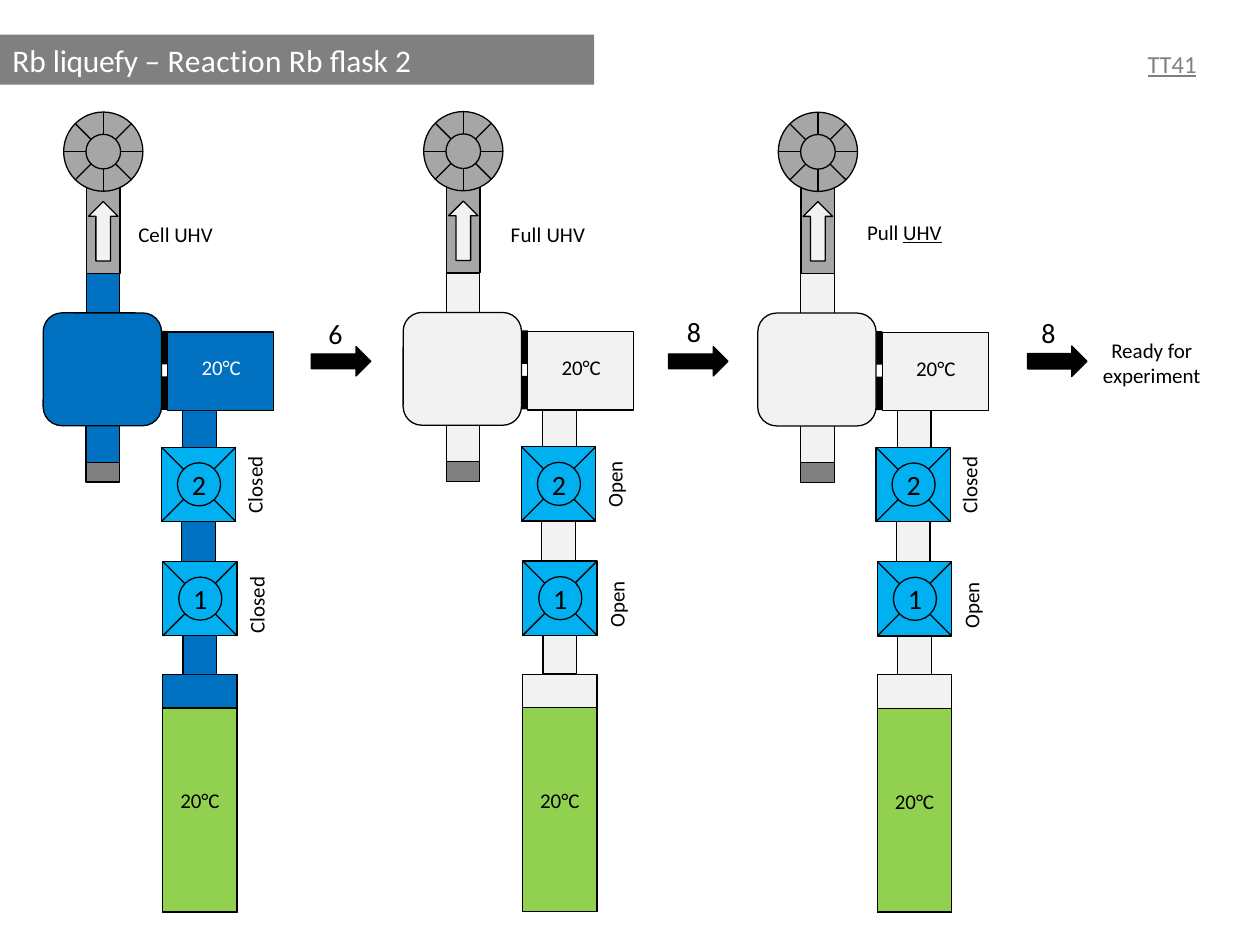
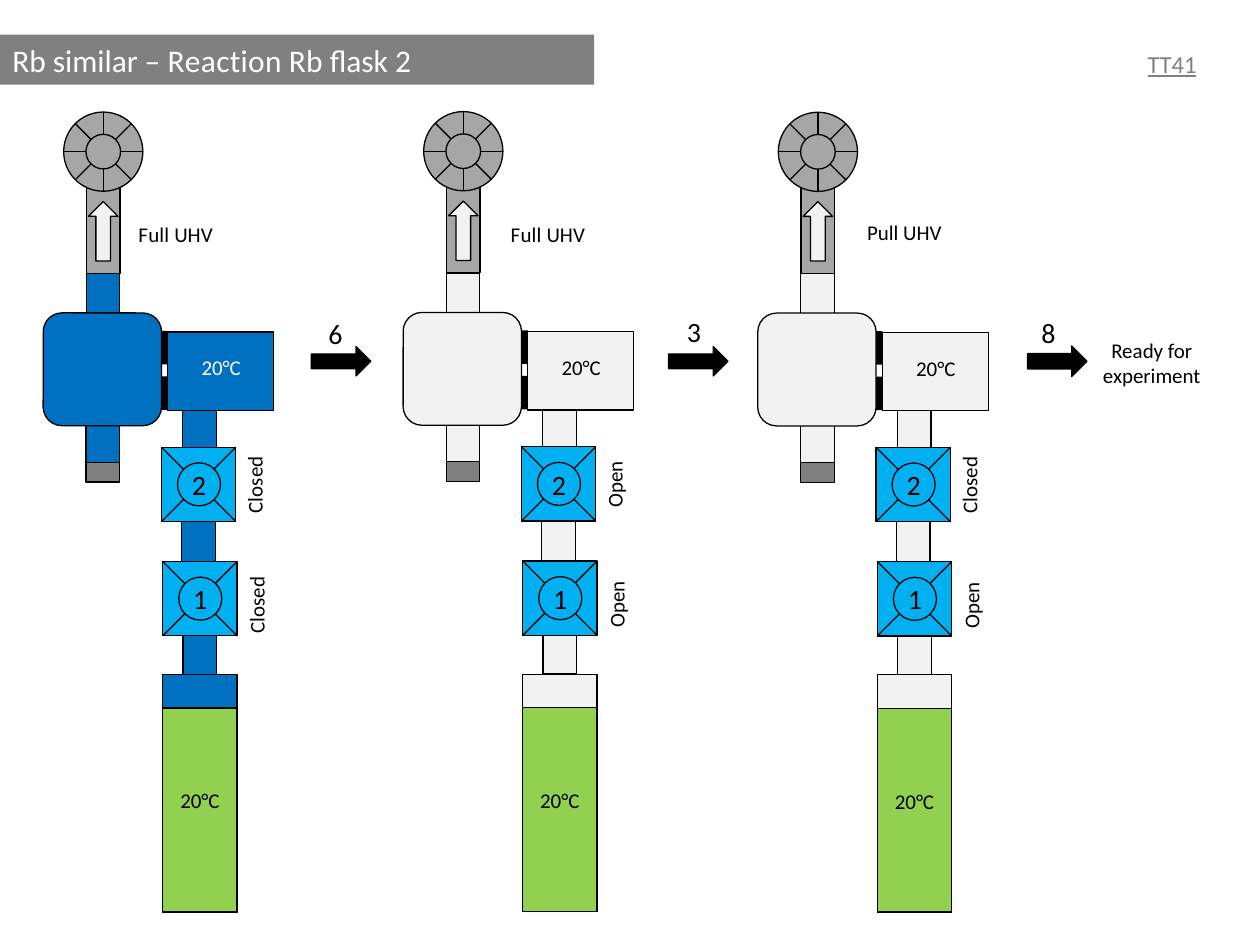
liquefy: liquefy -> similar
Cell at (154, 235): Cell -> Full
UHV at (922, 234) underline: present -> none
6 8: 8 -> 3
